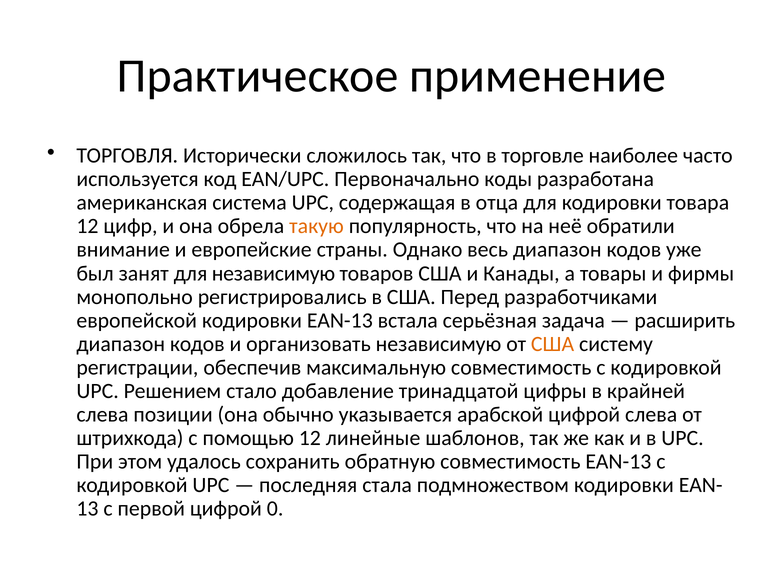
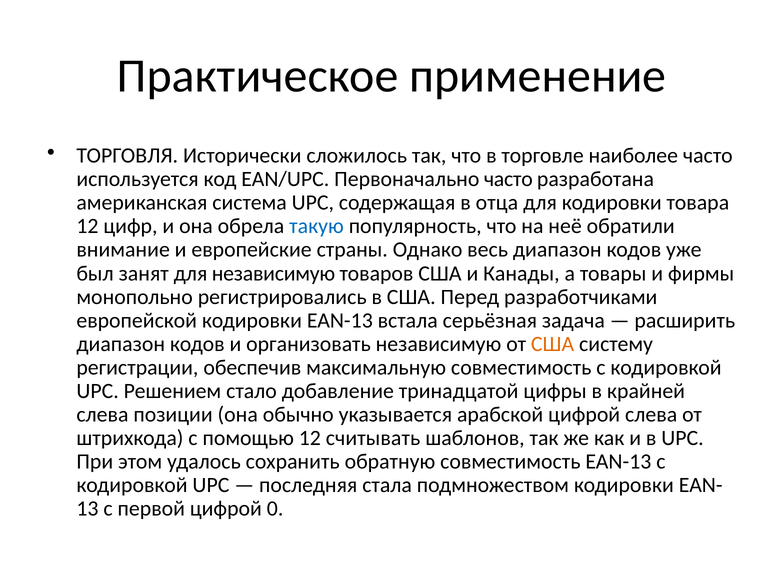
Первоначально коды: коды -> часто
такую colour: orange -> blue
линейные: линейные -> считывать
